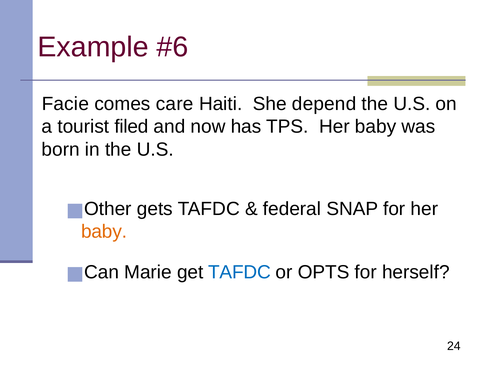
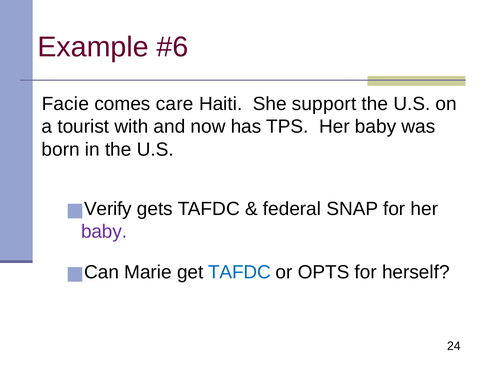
depend: depend -> support
filed: filed -> with
Other: Other -> Verify
baby at (104, 231) colour: orange -> purple
